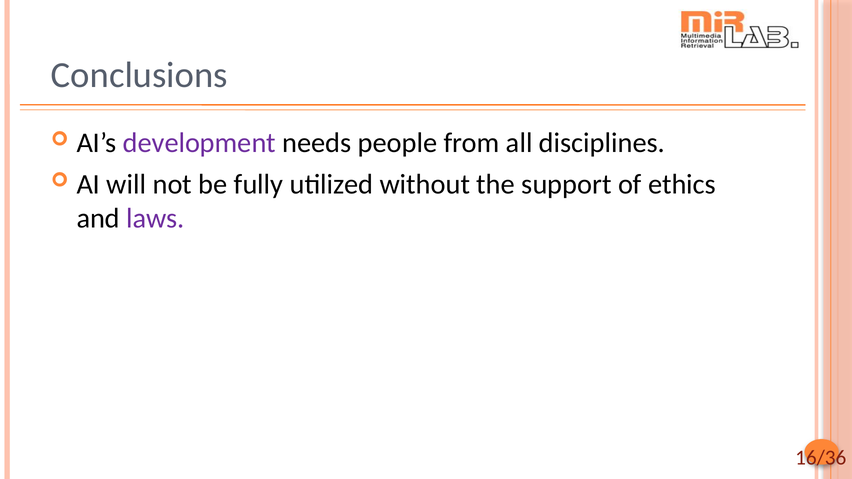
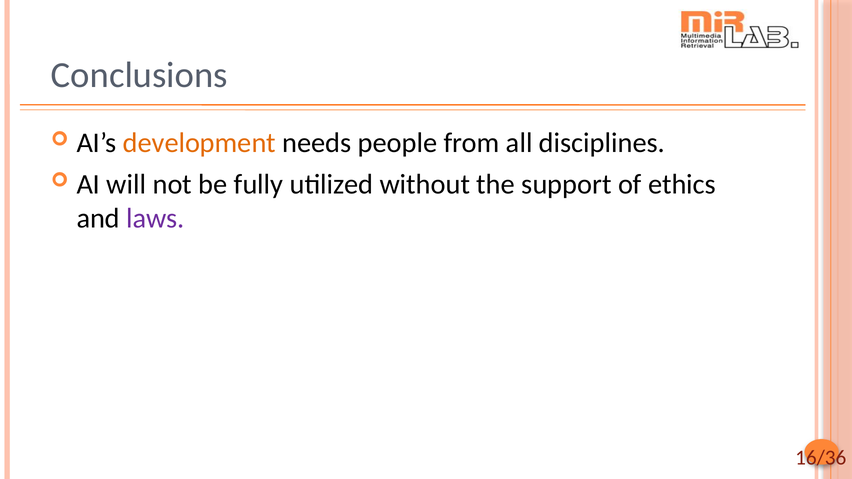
development colour: purple -> orange
